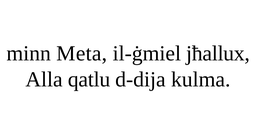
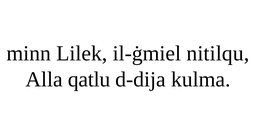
Meta: Meta -> Lilek
jħallux: jħallux -> nitilqu
